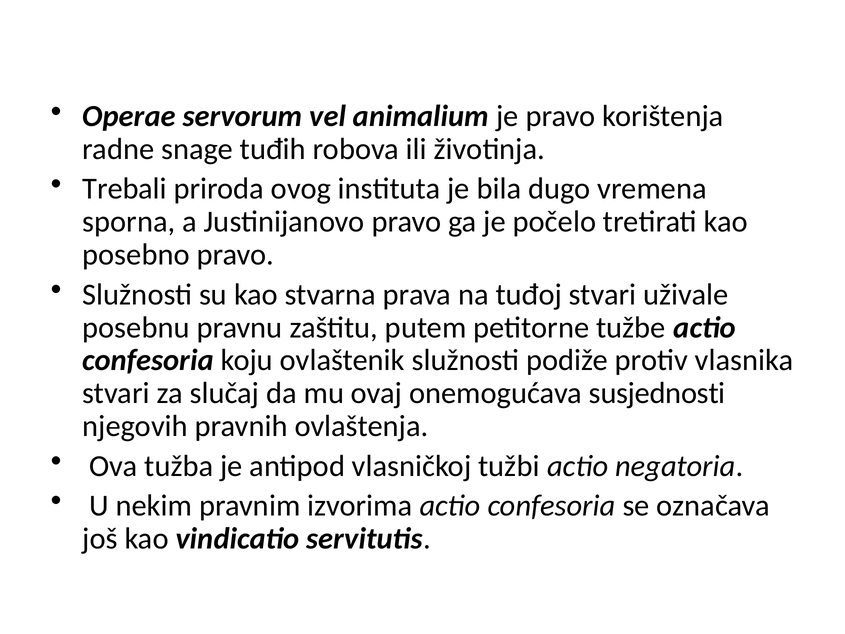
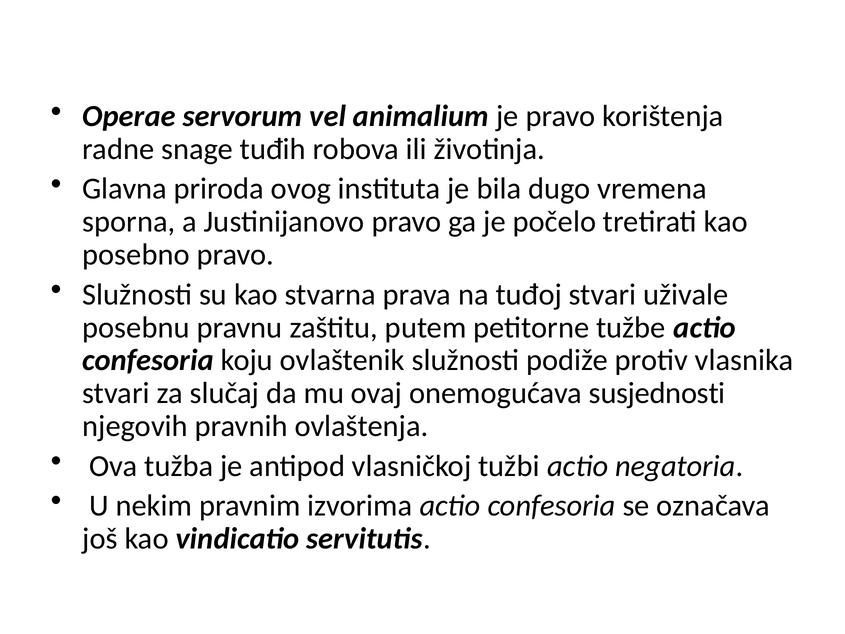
Trebali: Trebali -> Glavna
